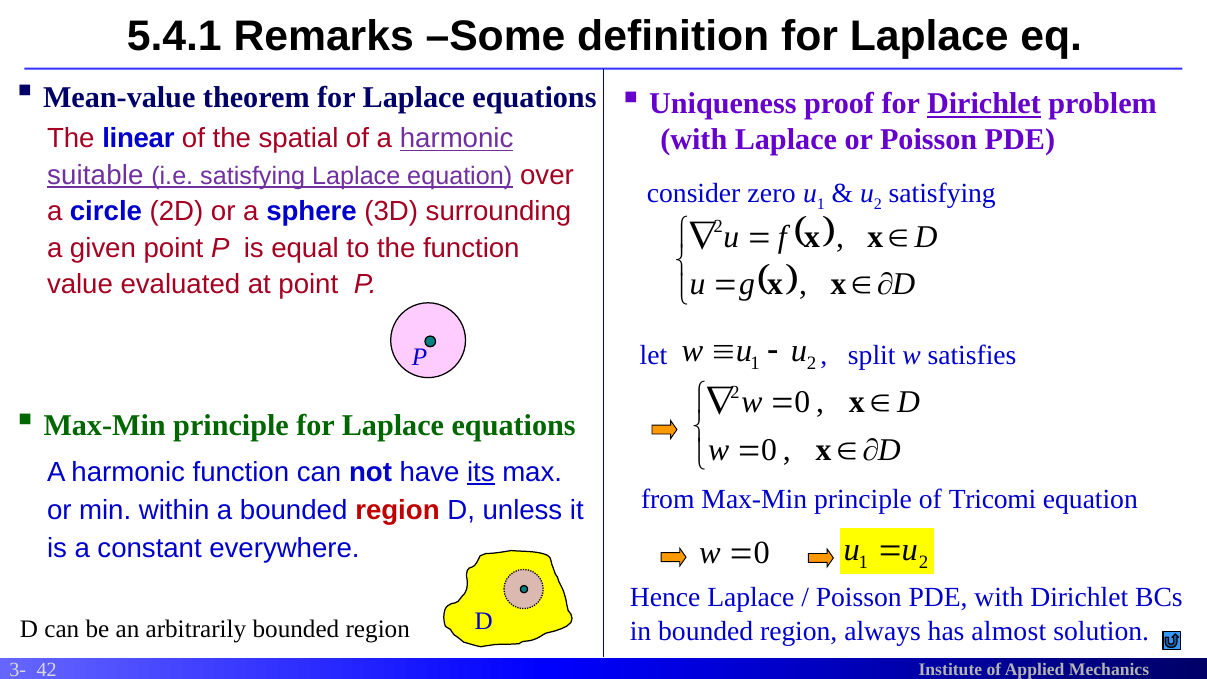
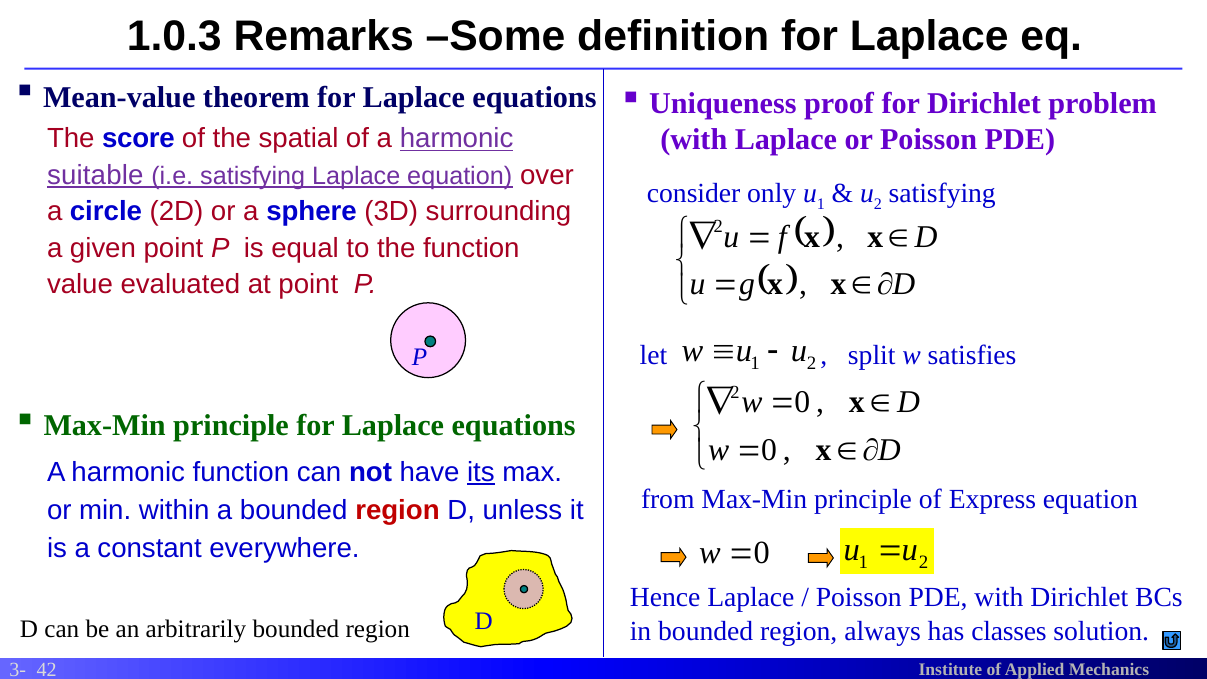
5.4.1: 5.4.1 -> 1.0.3
Dirichlet at (984, 104) underline: present -> none
linear: linear -> score
zero: zero -> only
Tricomi: Tricomi -> Express
almost: almost -> classes
